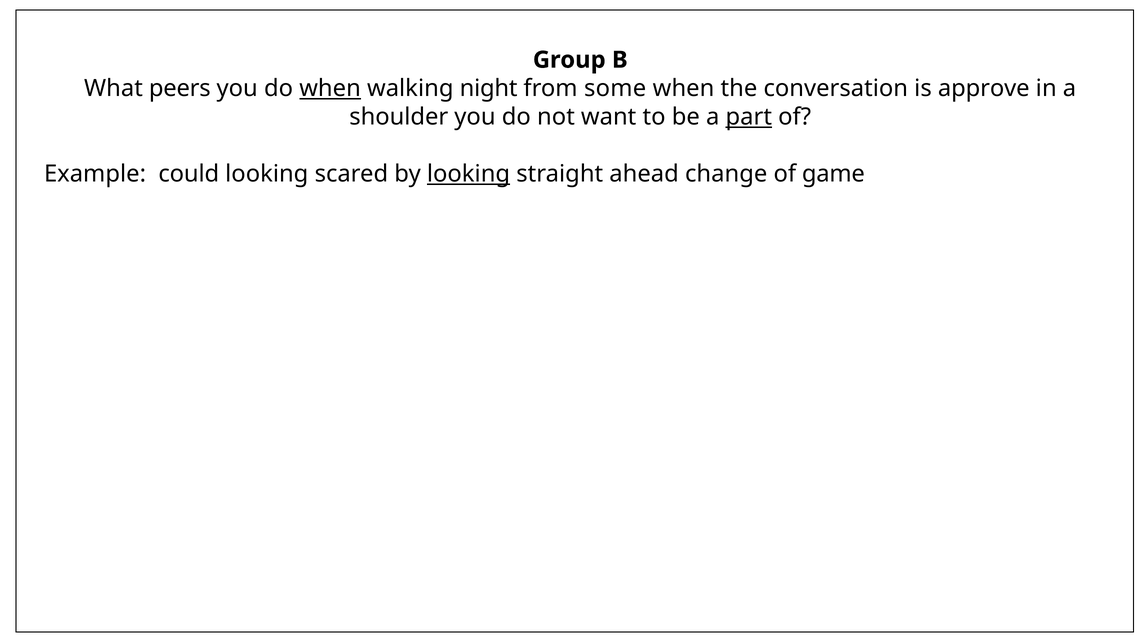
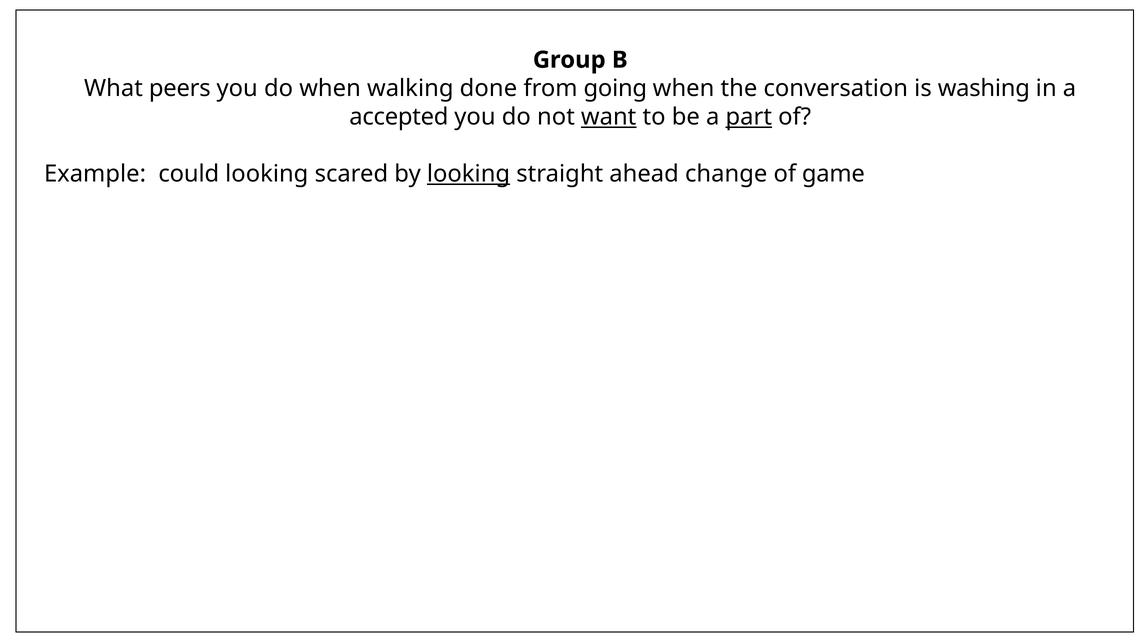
when at (330, 88) underline: present -> none
night: night -> done
some: some -> going
approve: approve -> washing
shoulder: shoulder -> accepted
want underline: none -> present
